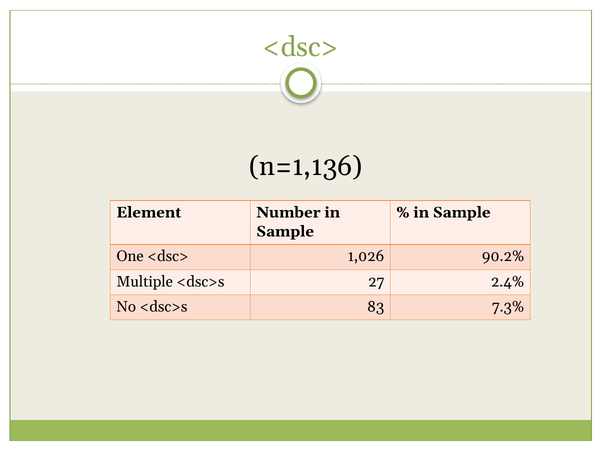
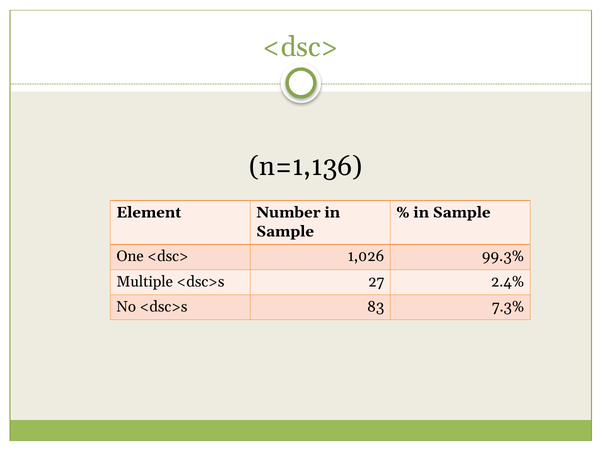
90.2%: 90.2% -> 99.3%
